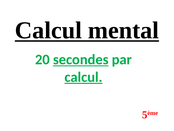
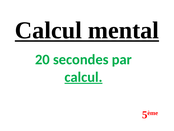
secondes underline: present -> none
